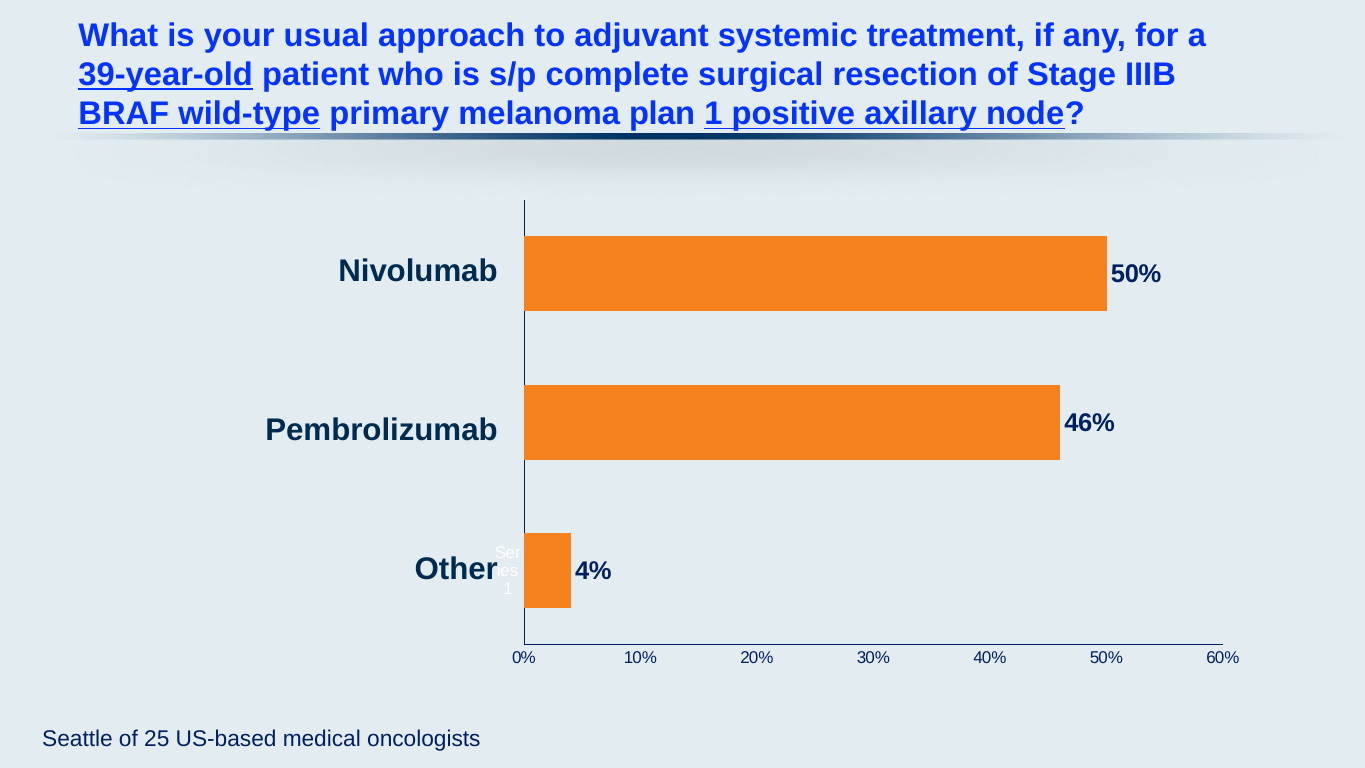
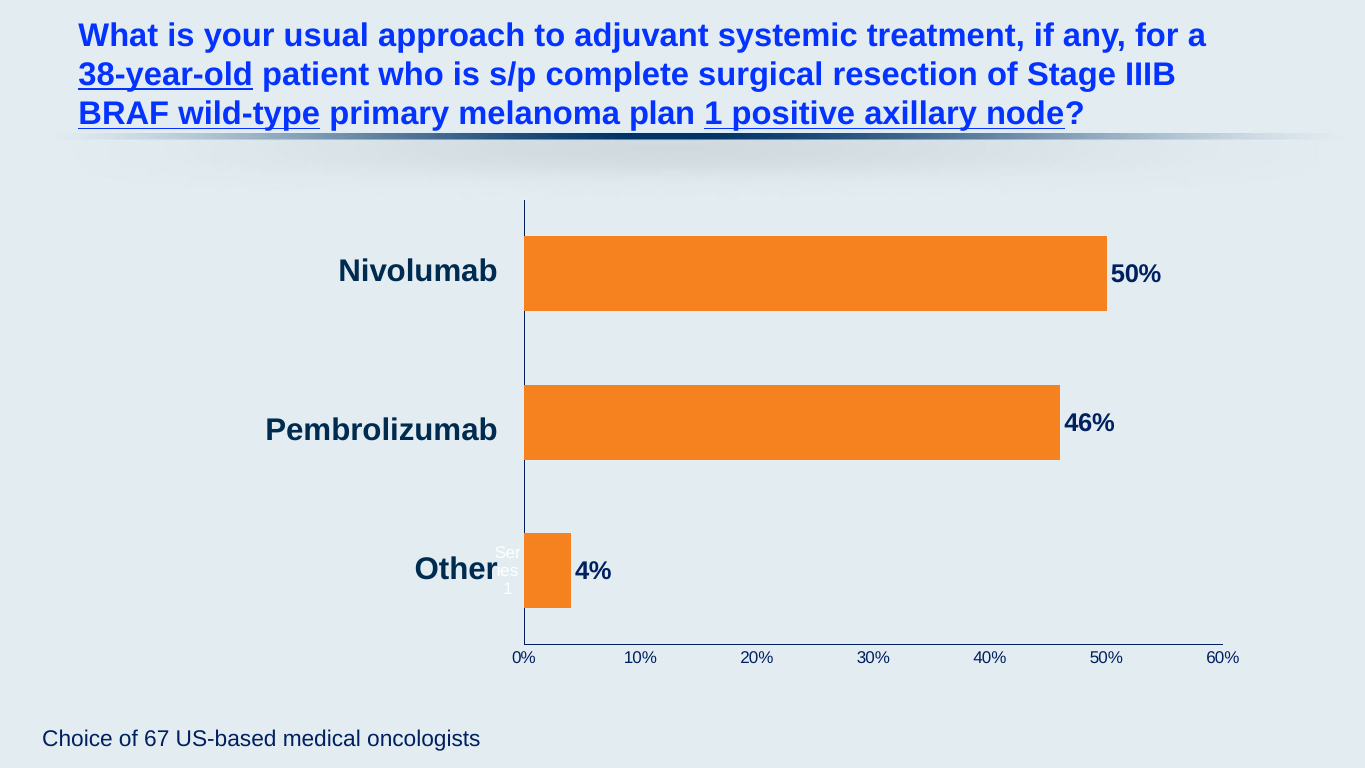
39-year-old: 39-year-old -> 38-year-old
Seattle: Seattle -> Choice
25: 25 -> 67
